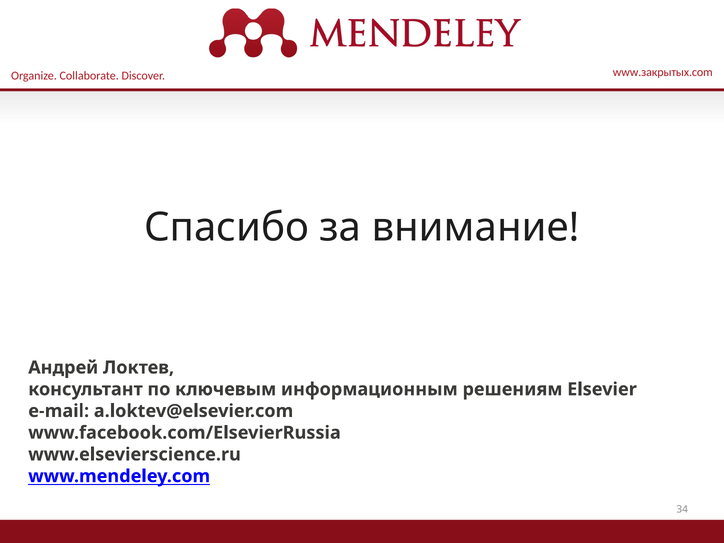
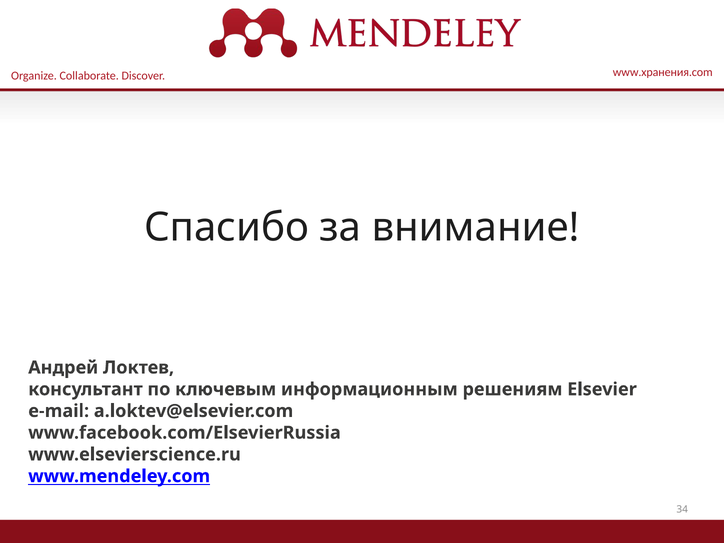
www.закрытых.com: www.закрытых.com -> www.хранения.com
